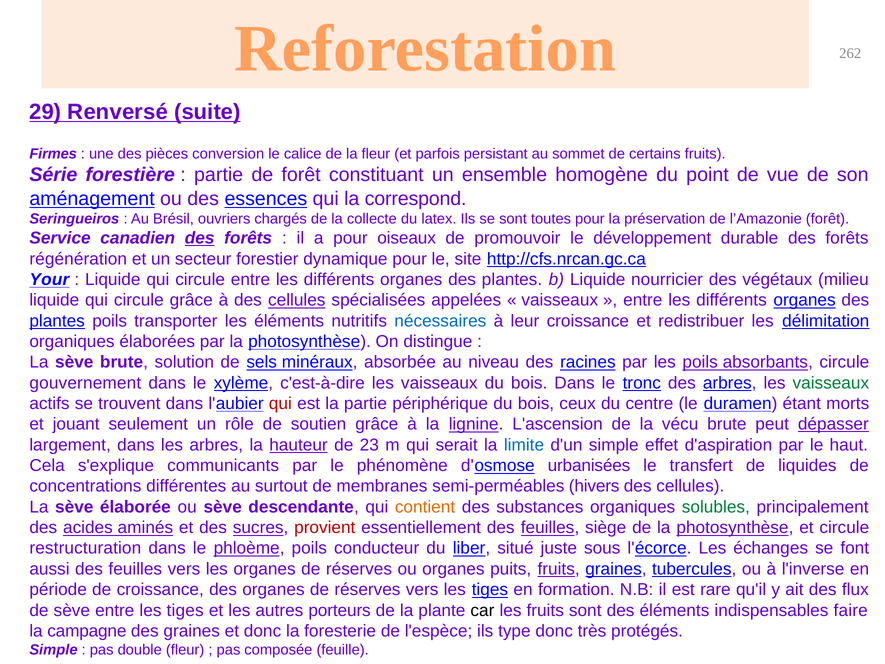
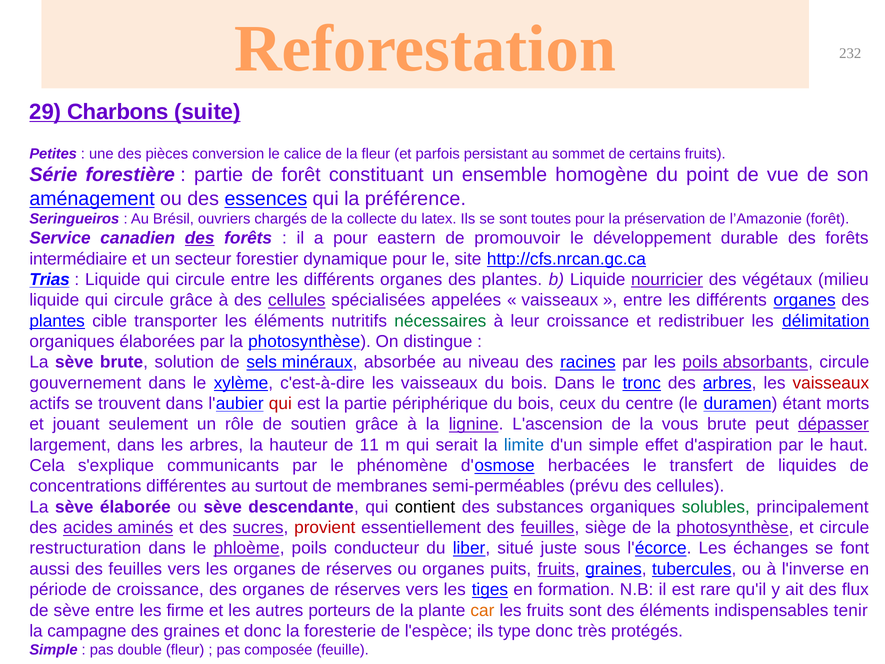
262: 262 -> 232
Renversé: Renversé -> Charbons
Firmes: Firmes -> Petites
correspond: correspond -> préférence
oiseaux: oiseaux -> eastern
régénération: régénération -> intermédiaire
Your: Your -> Trias
nourricier underline: none -> present
plantes poils: poils -> cible
nécessaires colour: blue -> green
vaisseaux at (831, 383) colour: green -> red
vécu: vécu -> vous
hauteur underline: present -> none
23: 23 -> 11
urbanisées: urbanisées -> herbacées
hivers: hivers -> prévu
contient colour: orange -> black
entre les tiges: tiges -> firme
car colour: black -> orange
faire: faire -> tenir
